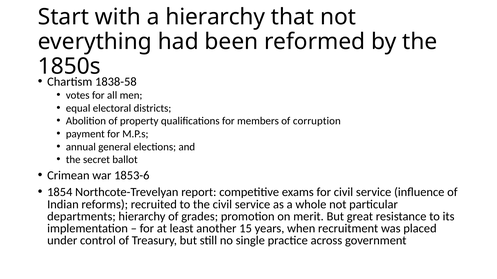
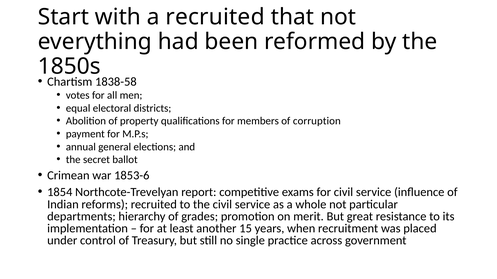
a hierarchy: hierarchy -> recruited
